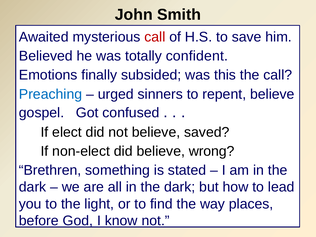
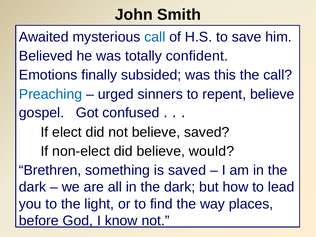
call at (155, 37) colour: red -> blue
wrong: wrong -> would
is stated: stated -> saved
